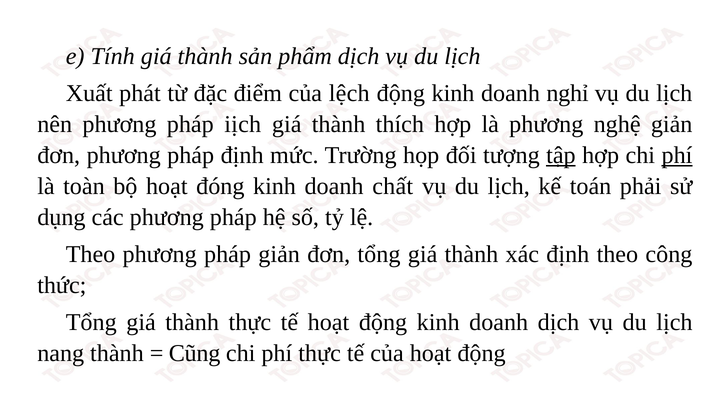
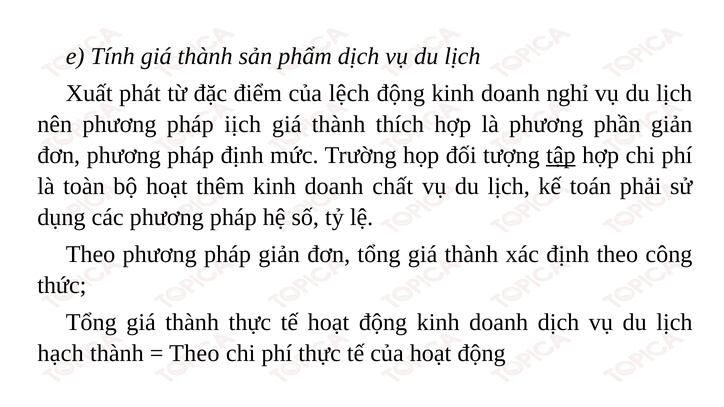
nghệ: nghệ -> phần
phí at (677, 155) underline: present -> none
đóng: đóng -> thêm
nang: nang -> hạch
Cũng at (195, 353): Cũng -> Theo
